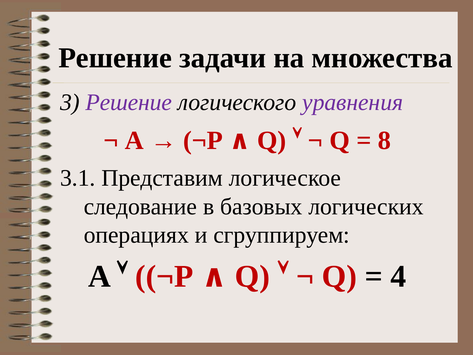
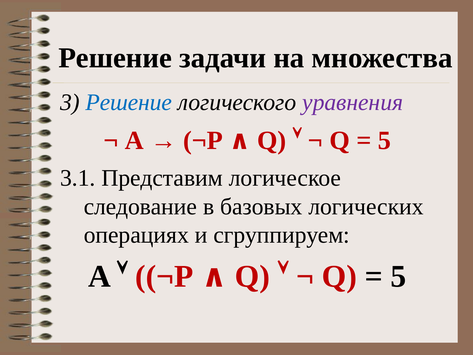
Решение at (129, 102) colour: purple -> blue
8 at (385, 140): 8 -> 5
4 at (398, 276): 4 -> 5
